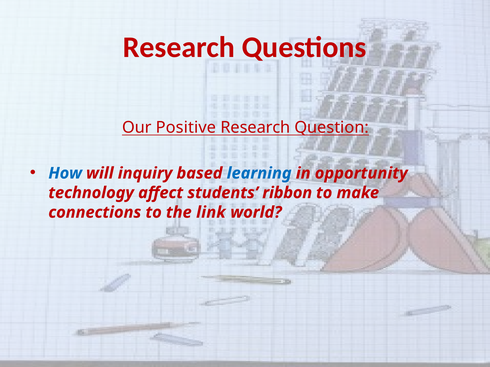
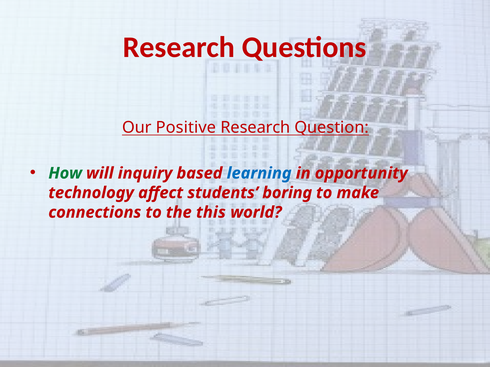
How colour: blue -> green
ribbon: ribbon -> boring
link: link -> this
